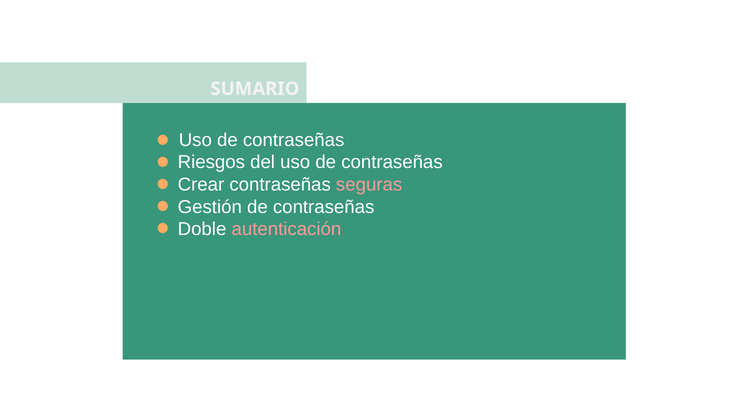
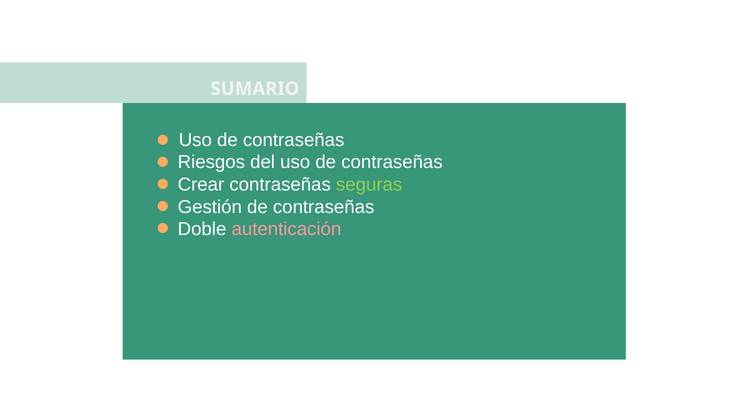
seguras colour: pink -> light green
